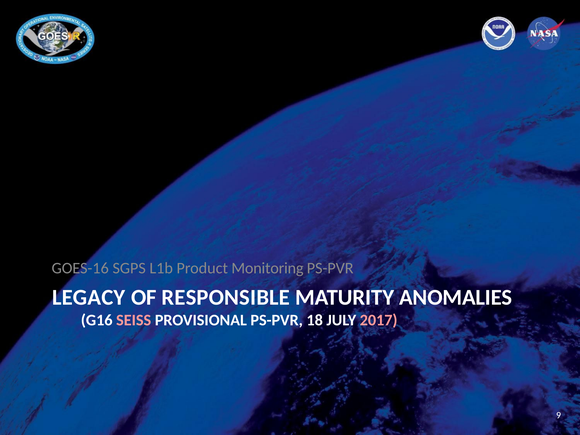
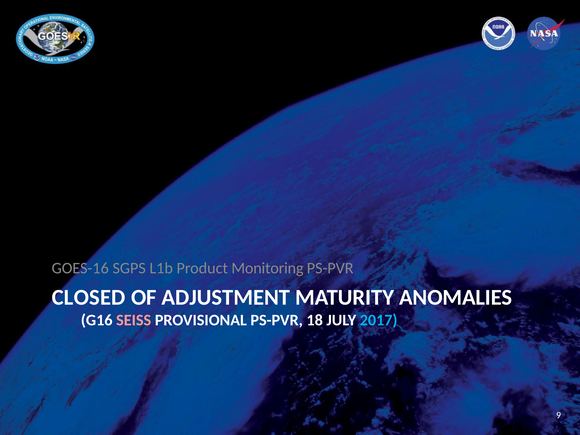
LEGACY: LEGACY -> CLOSED
RESPONSIBLE: RESPONSIBLE -> ADJUSTMENT
2017 colour: pink -> light blue
